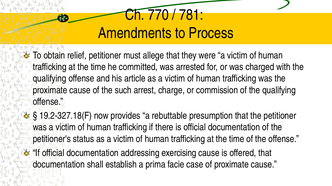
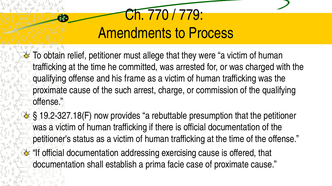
781: 781 -> 779
article: article -> frame
